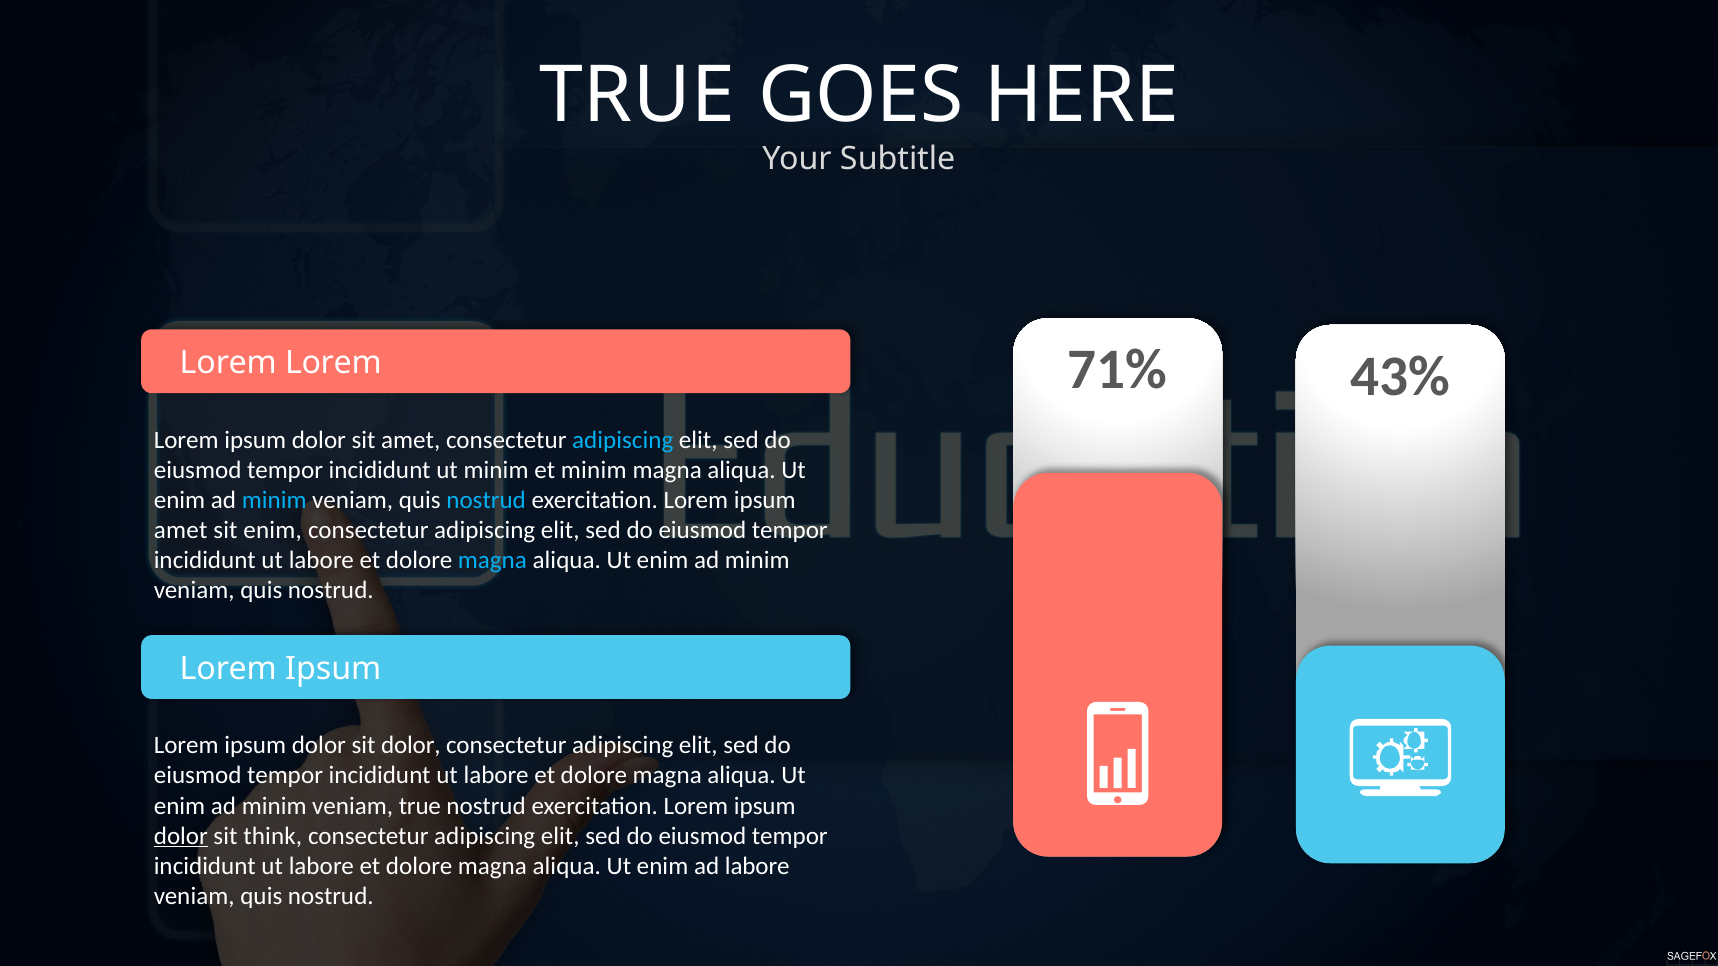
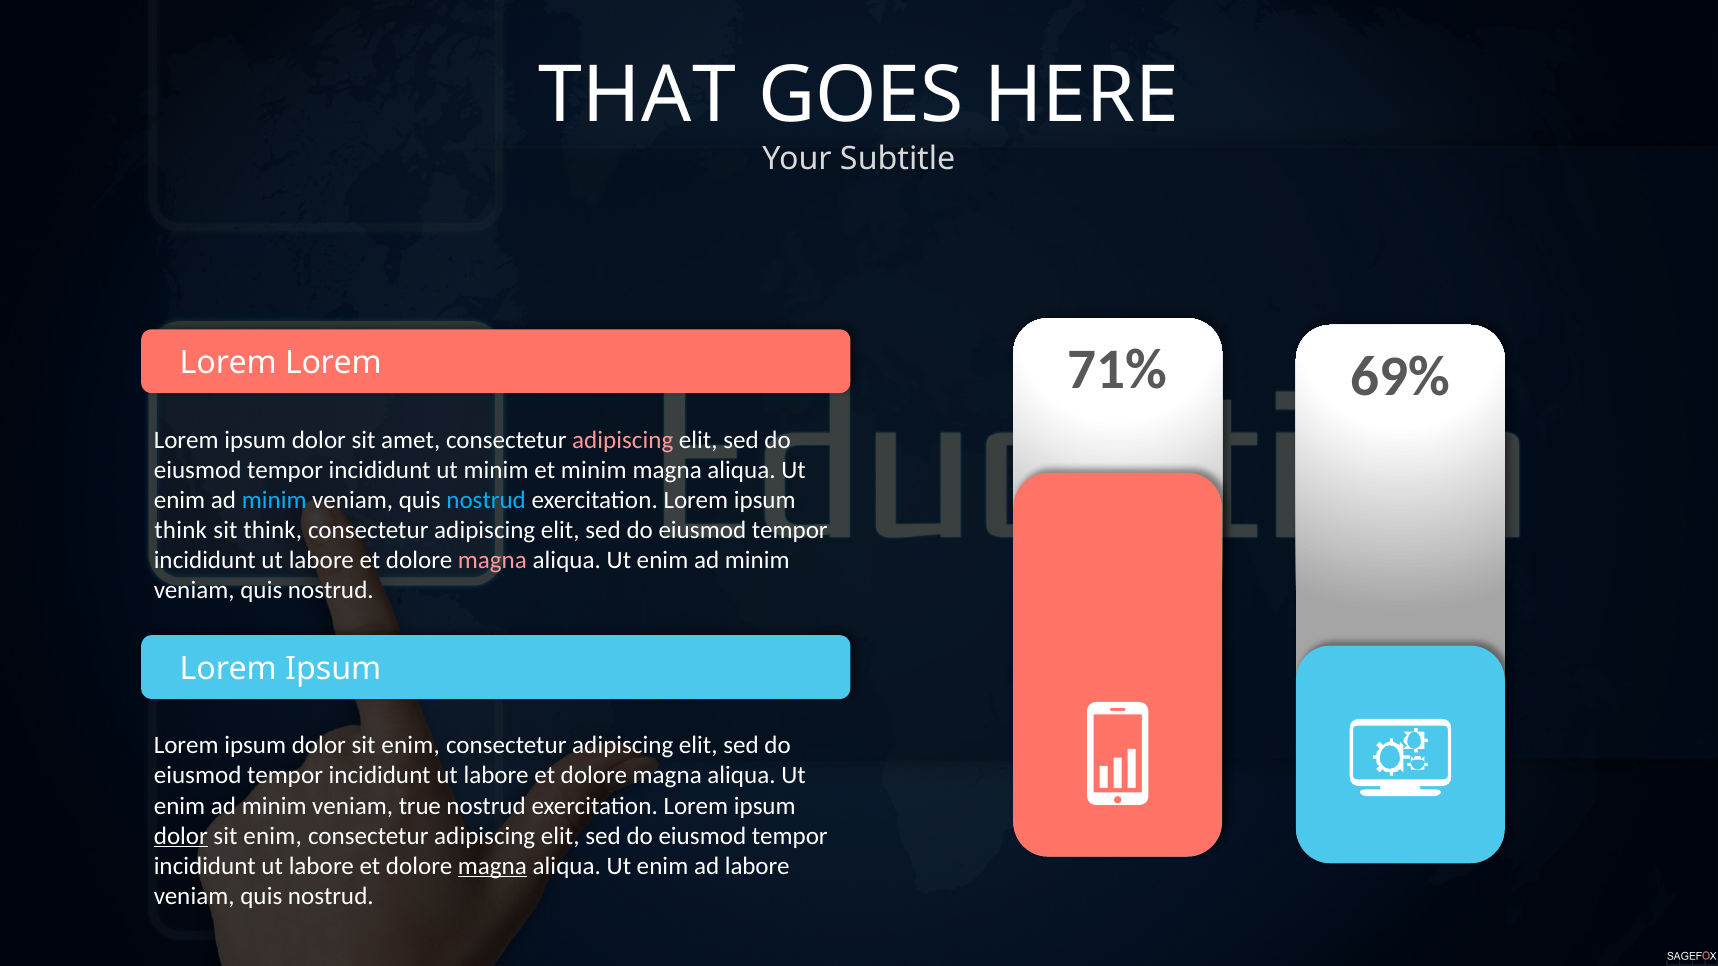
TRUE at (637, 95): TRUE -> THAT
43%: 43% -> 69%
adipiscing at (623, 440) colour: light blue -> pink
amet at (181, 530): amet -> think
sit enim: enim -> think
magna at (492, 560) colour: light blue -> pink
dolor at (411, 746): dolor -> enim
think at (273, 836): think -> enim
magna at (492, 866) underline: none -> present
